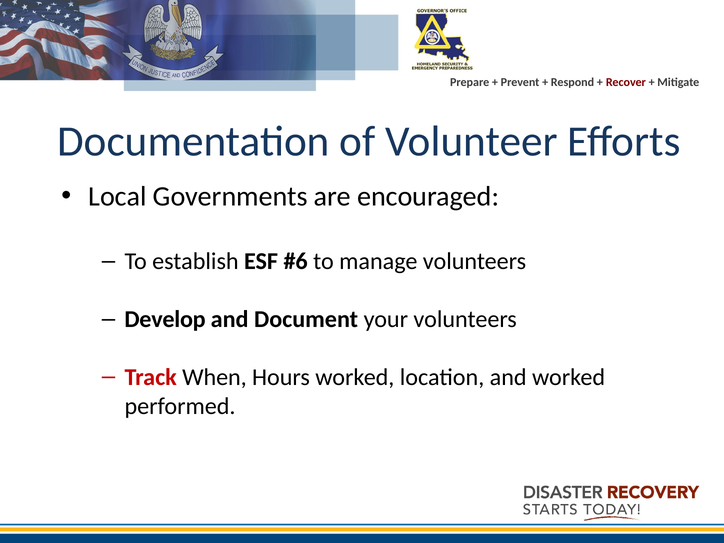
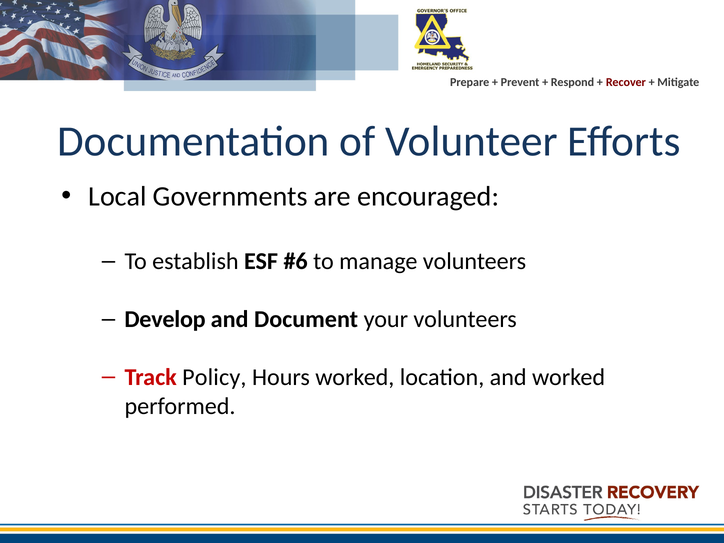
When: When -> Policy
